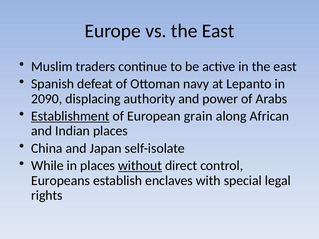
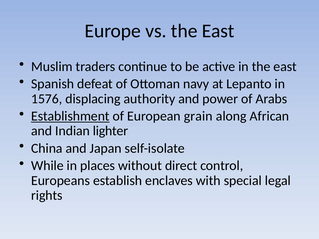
2090: 2090 -> 1576
Indian places: places -> lighter
without underline: present -> none
